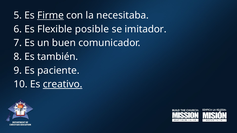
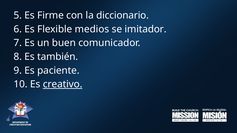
Firme underline: present -> none
necesitaba: necesitaba -> diccionario
posible: posible -> medios
